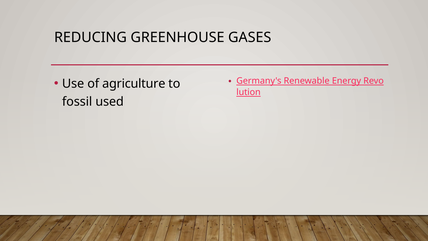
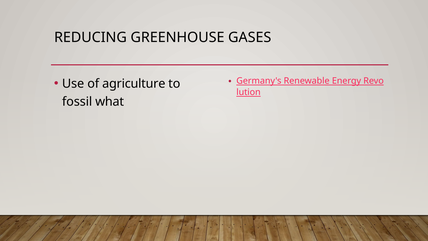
used: used -> what
